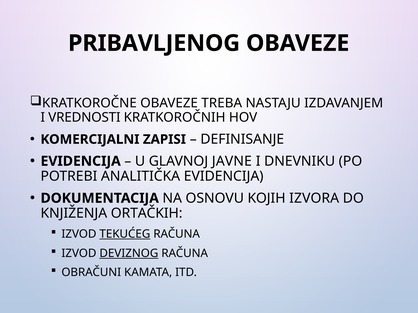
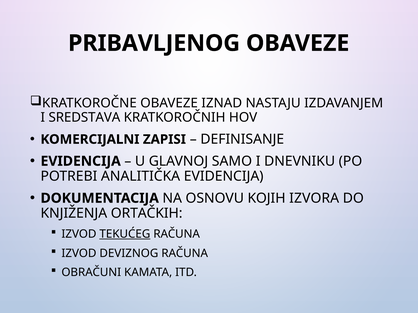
TREBA: TREBA -> IZNAD
VREDNOSTI: VREDNOSTI -> SREDSTAVA
JAVNE: JAVNE -> SAMO
DEVIZNOG underline: present -> none
